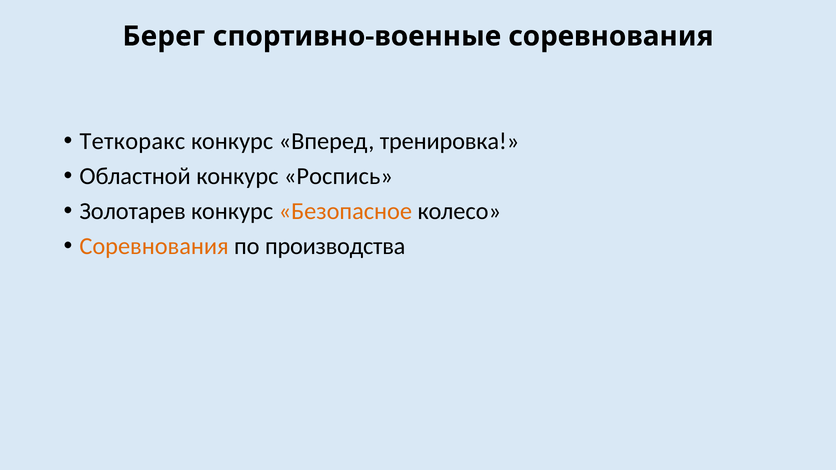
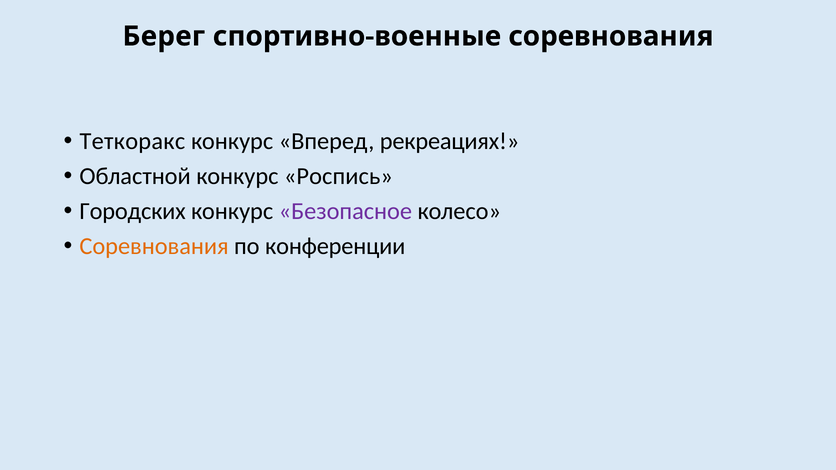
тренировка: тренировка -> рекреациях
Золотарев: Золотарев -> Городских
Безопасное colour: orange -> purple
производства: производства -> конференции
